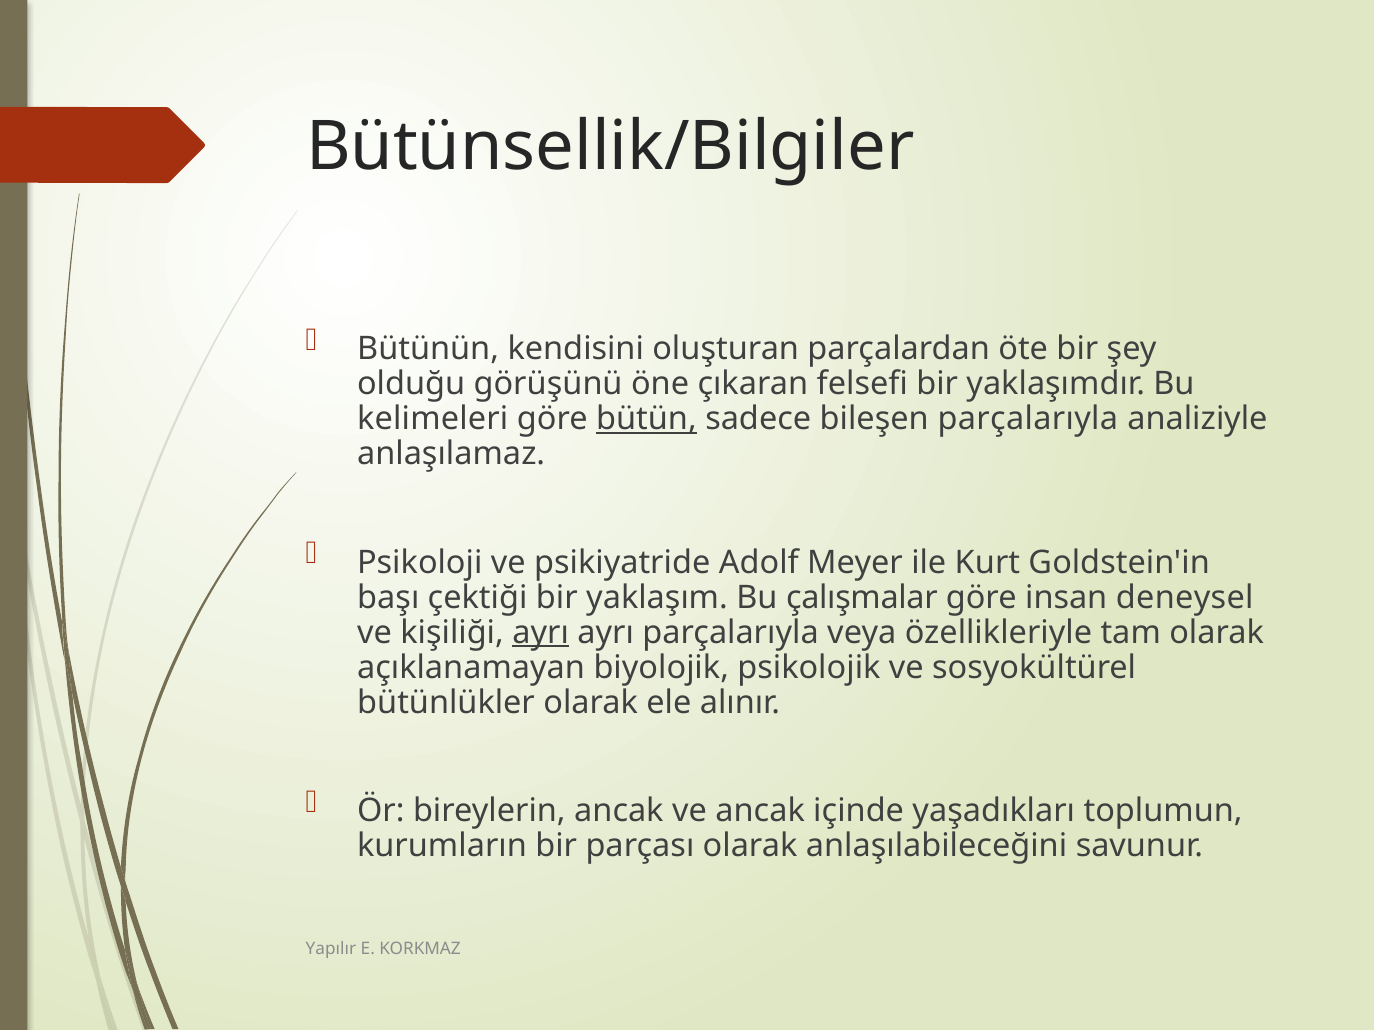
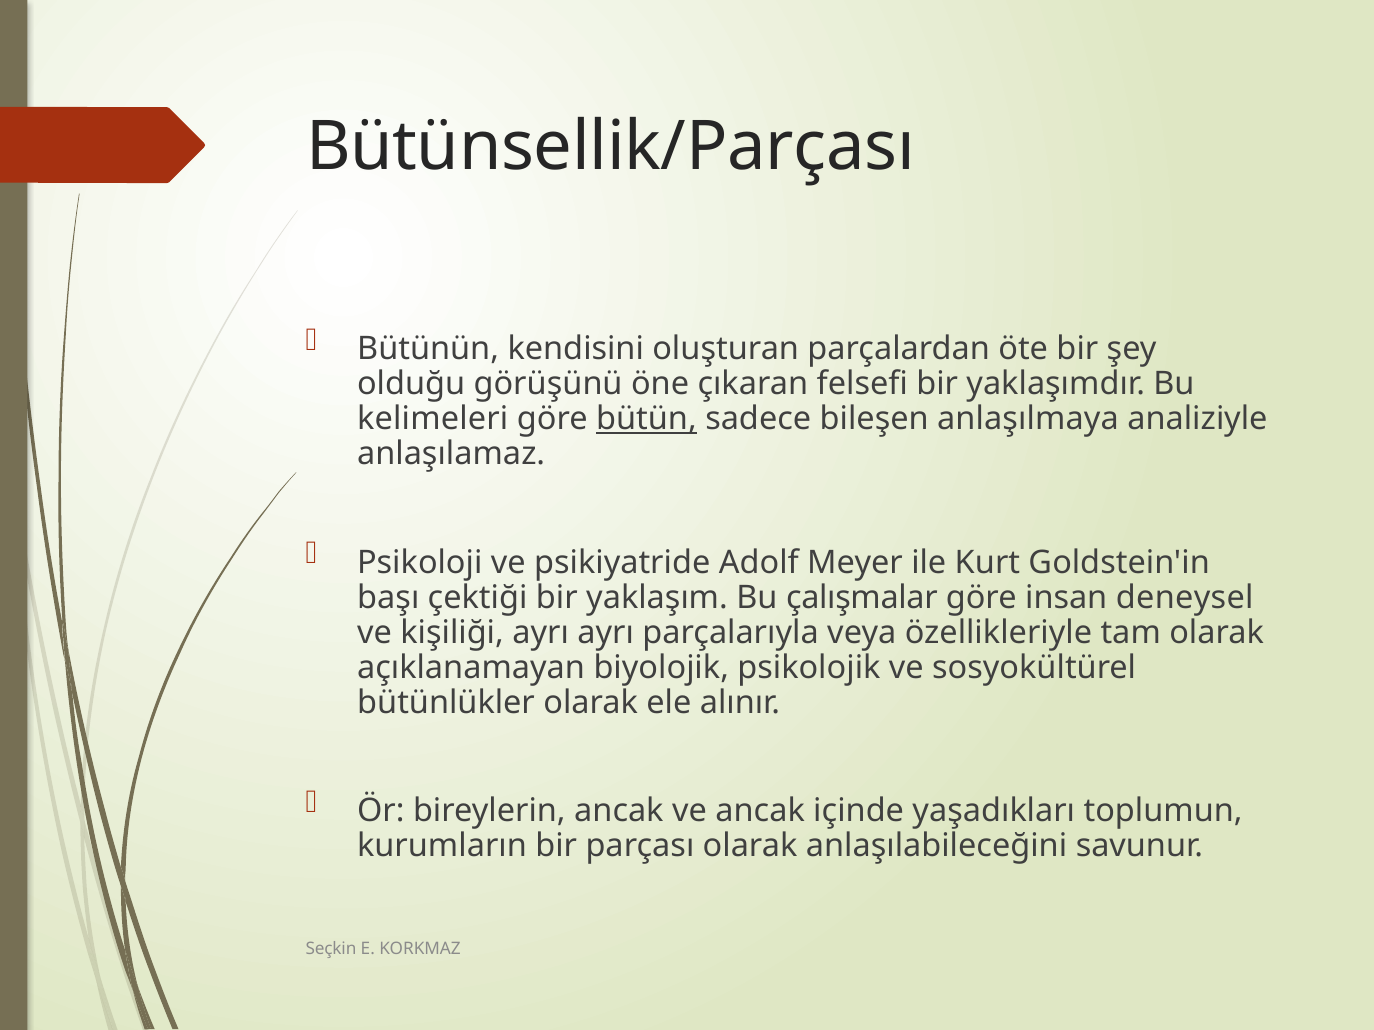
Bütünsellik/Bilgiler: Bütünsellik/Bilgiler -> Bütünsellik/Parçası
bileşen parçalarıyla: parçalarıyla -> anlaşılmaya
ayrı at (541, 633) underline: present -> none
Yapılır: Yapılır -> Seçkin
